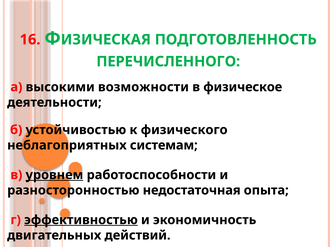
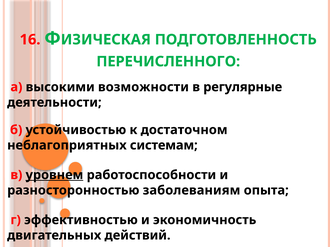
физическое: физическое -> регулярные
физического: физического -> достаточном
недостаточная: недостаточная -> заболеваниям
эффективностью underline: present -> none
